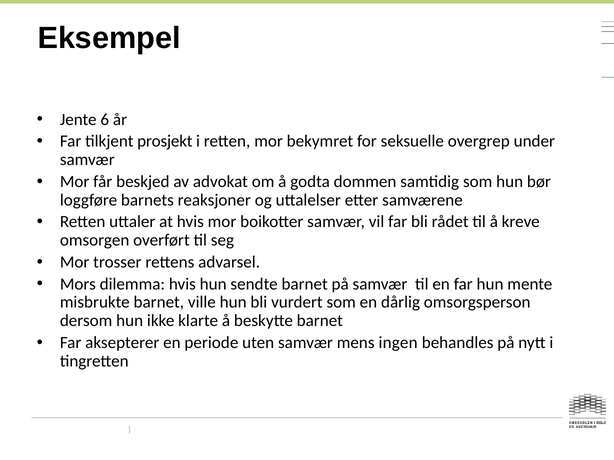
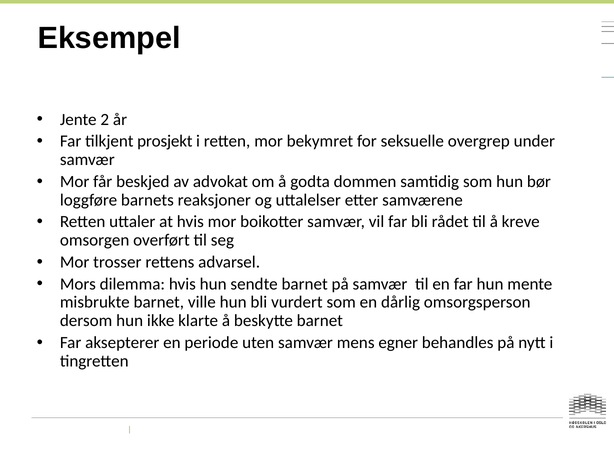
6: 6 -> 2
ingen: ingen -> egner
